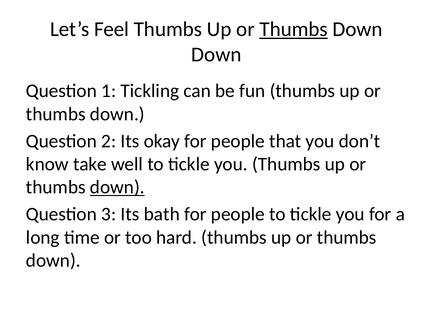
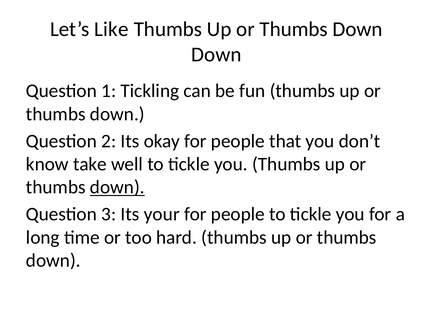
Feel: Feel -> Like
Thumbs at (294, 29) underline: present -> none
bath: bath -> your
